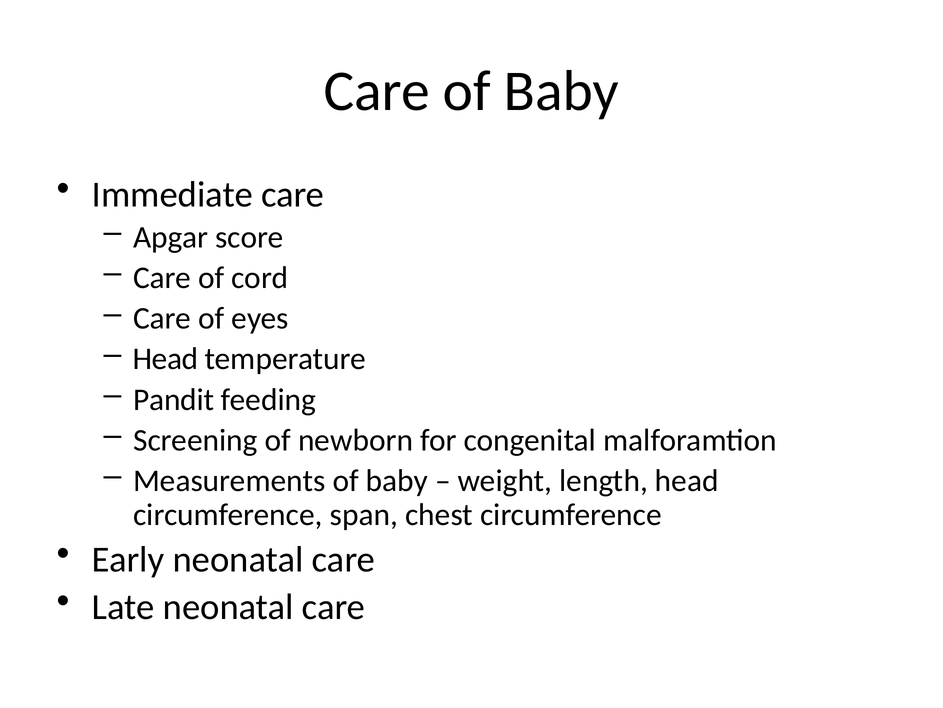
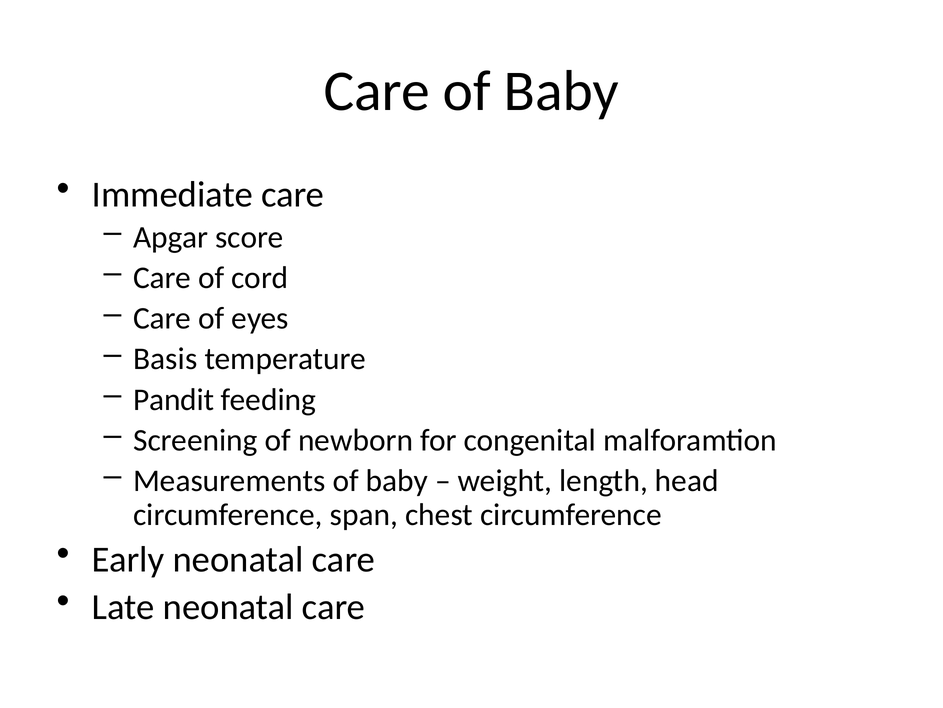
Head at (166, 359): Head -> Basis
